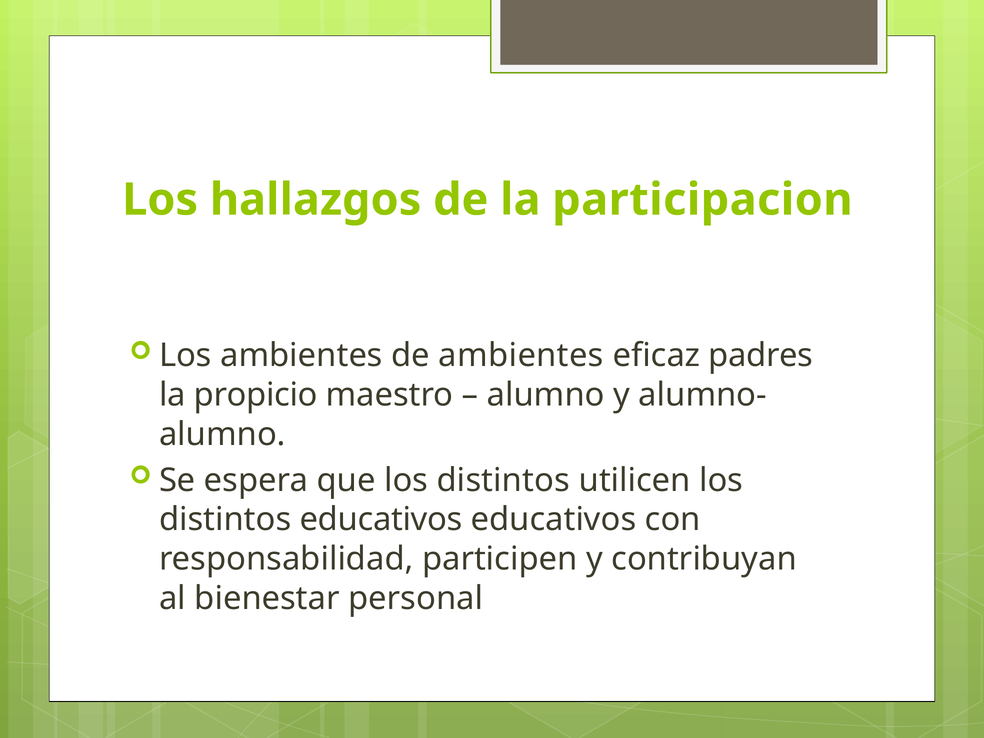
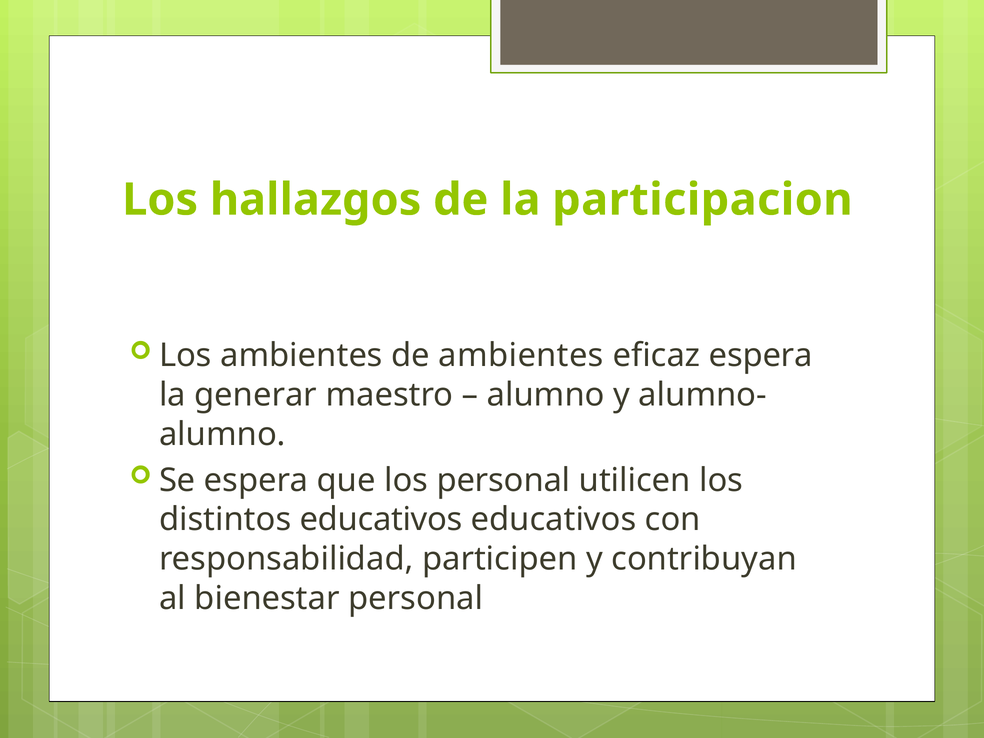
eficaz padres: padres -> espera
propicio: propicio -> generar
que los distintos: distintos -> personal
